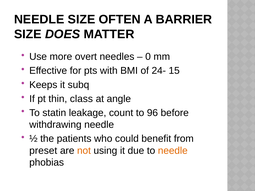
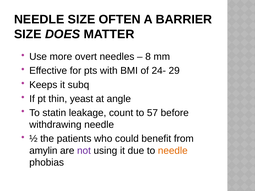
0: 0 -> 8
15: 15 -> 29
class: class -> yeast
96: 96 -> 57
preset: preset -> amylin
not colour: orange -> purple
